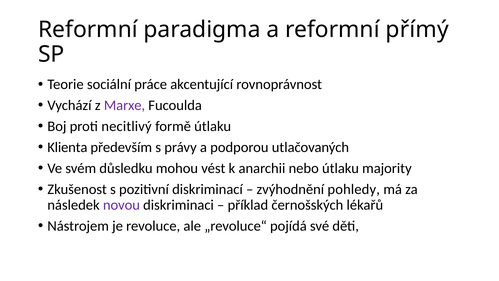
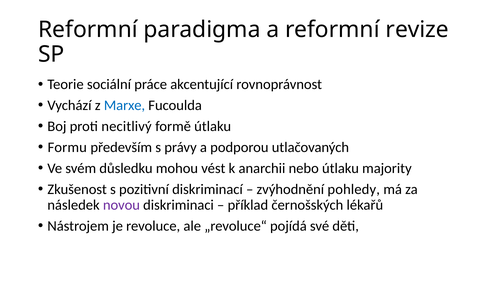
přímý: přímý -> revize
Marxe colour: purple -> blue
Klienta: Klienta -> Formu
